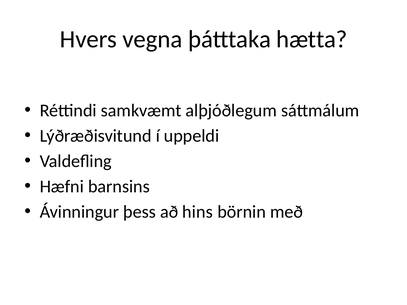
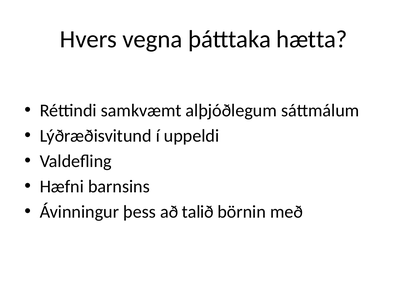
hins: hins -> talið
